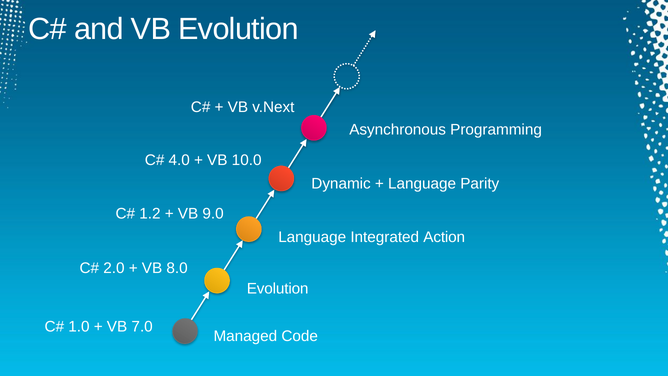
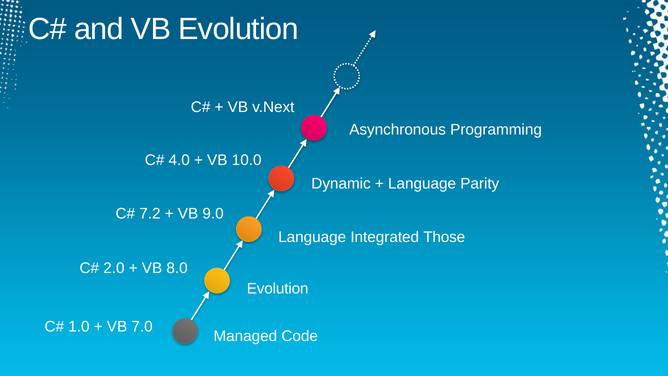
1.2: 1.2 -> 7.2
Action: Action -> Those
